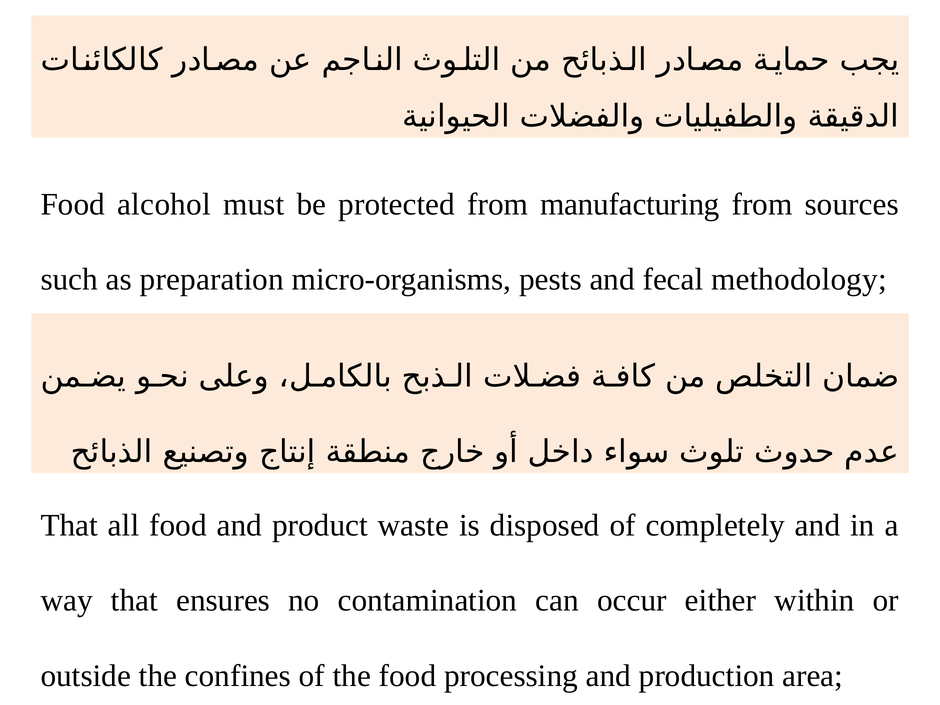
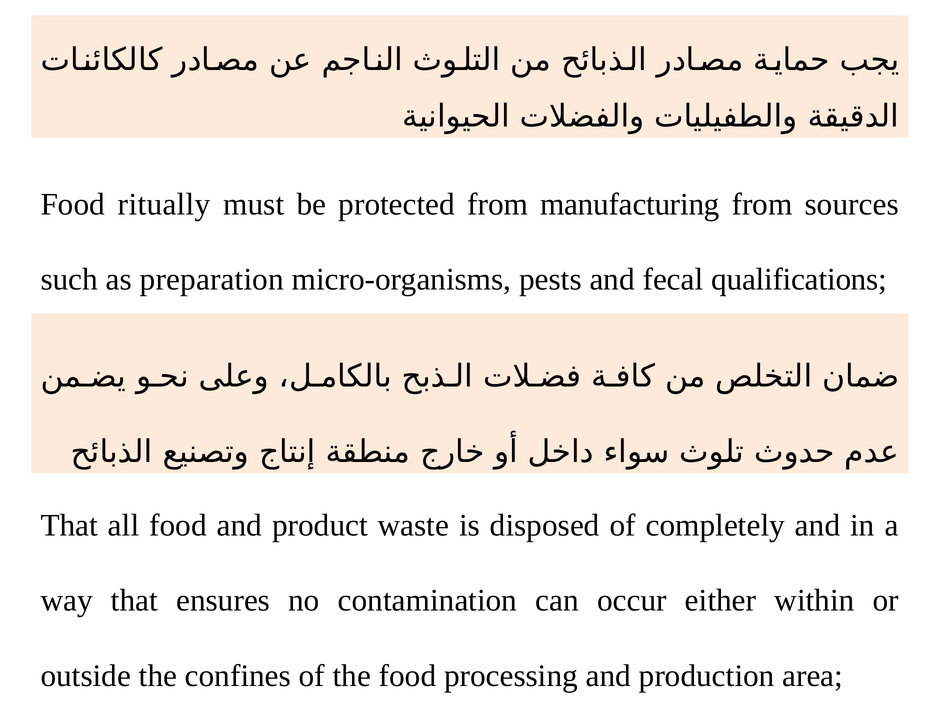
alcohol: alcohol -> ritually
methodology: methodology -> qualifications
